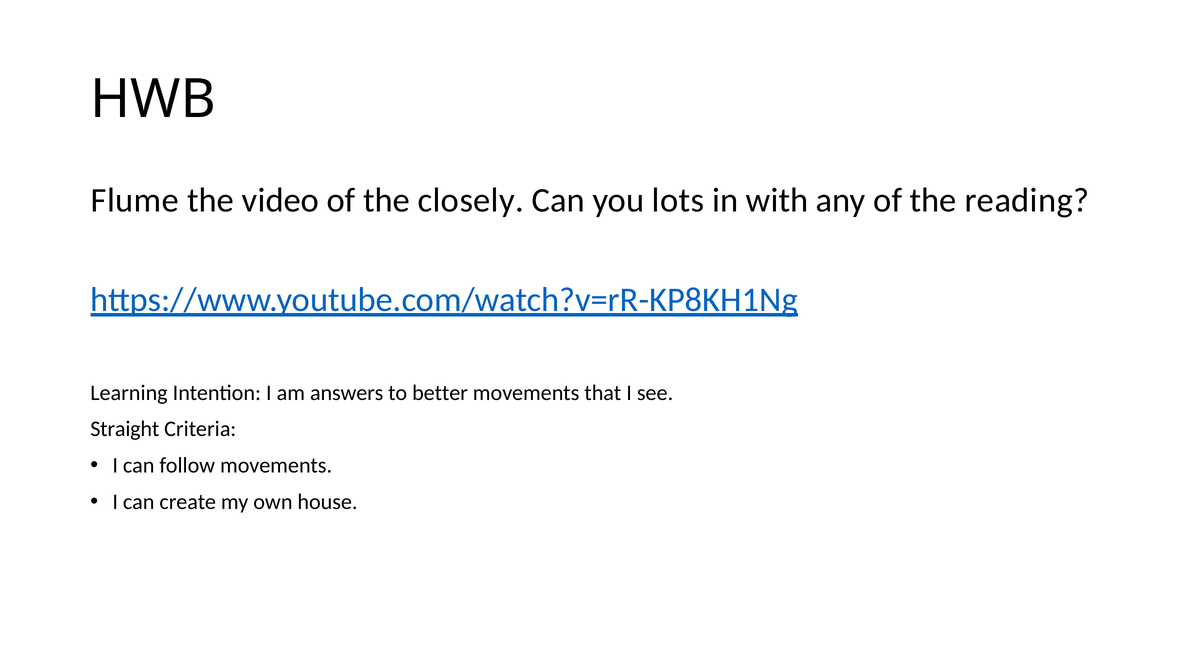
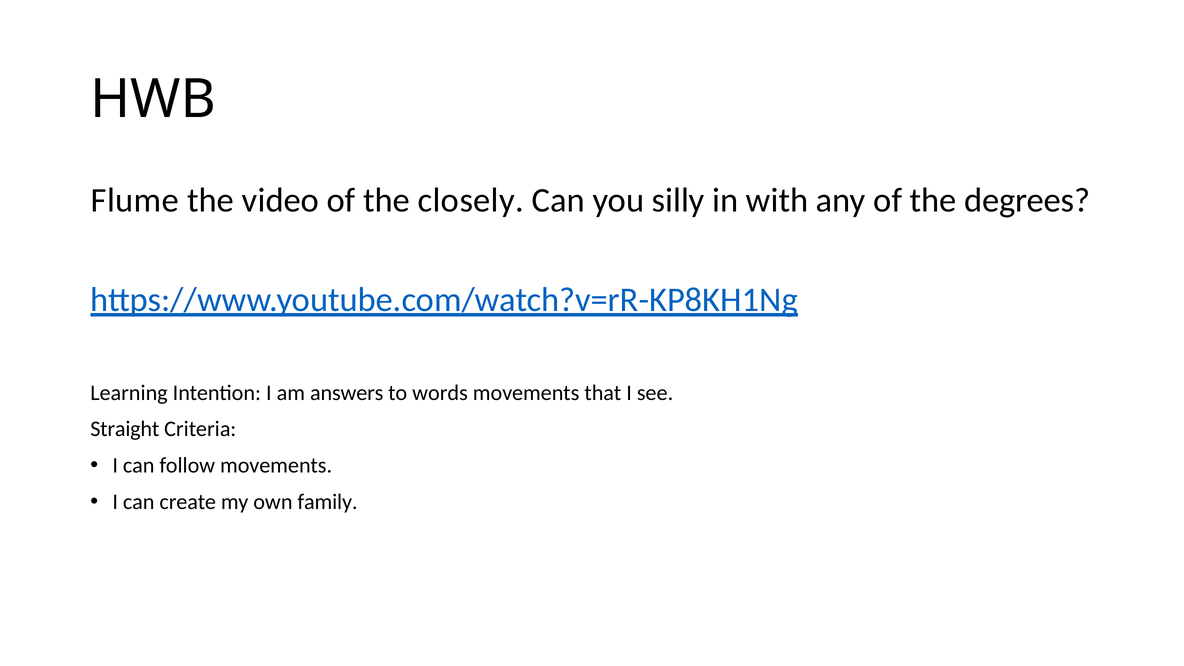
lots: lots -> silly
reading: reading -> degrees
better: better -> words
house: house -> family
